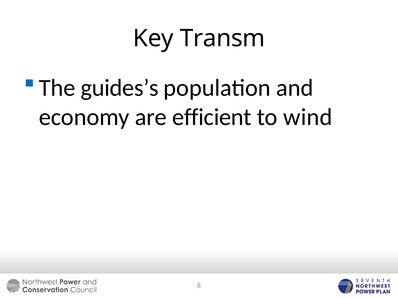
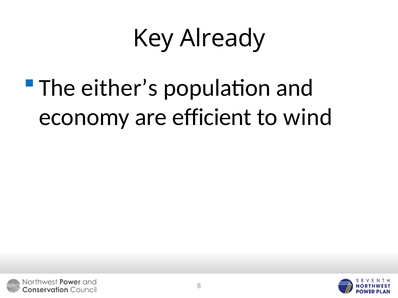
Transm: Transm -> Already
guides’s: guides’s -> either’s
